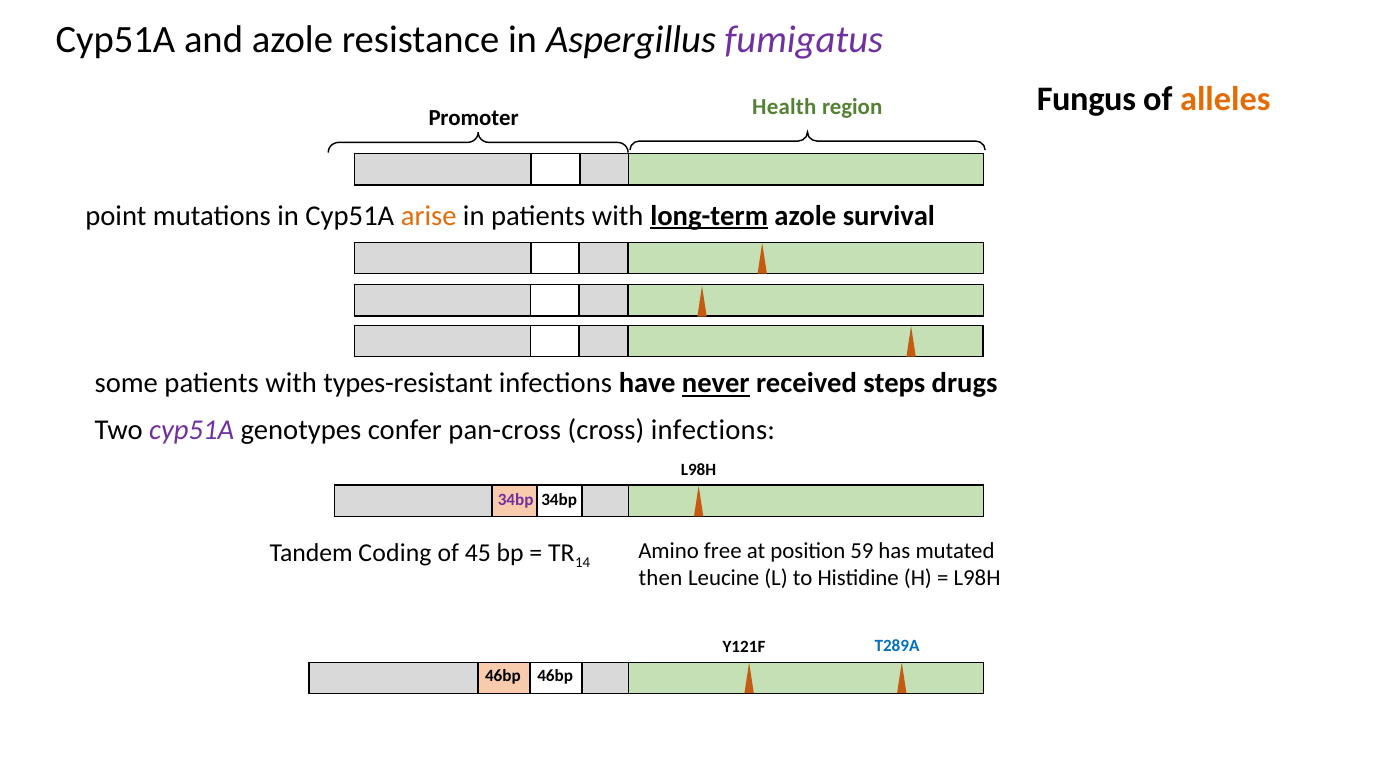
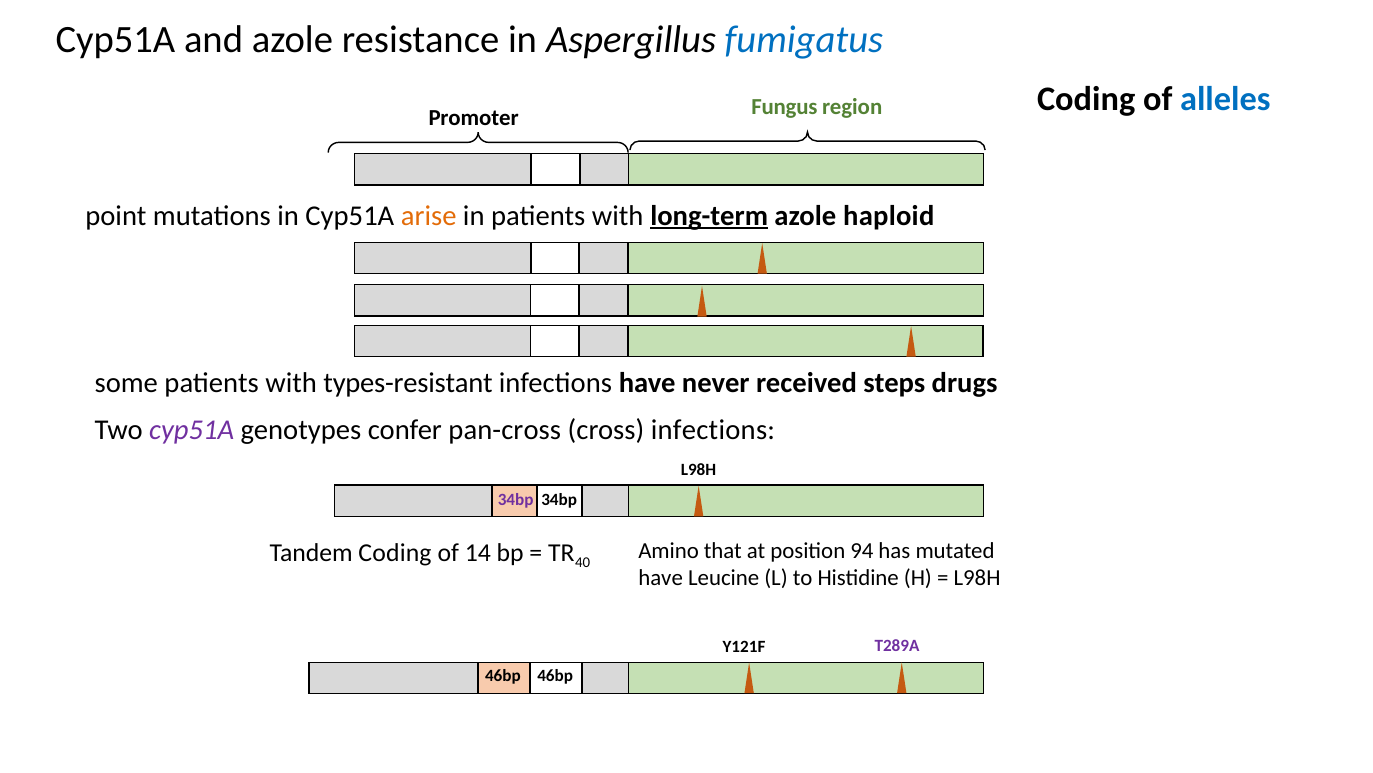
fumigatus colour: purple -> blue
Fungus at (1086, 99): Fungus -> Coding
alleles colour: orange -> blue
Health: Health -> Fungus
survival: survival -> haploid
never underline: present -> none
free: free -> that
59: 59 -> 94
45: 45 -> 14
14: 14 -> 40
then at (660, 578): then -> have
T289A colour: blue -> purple
